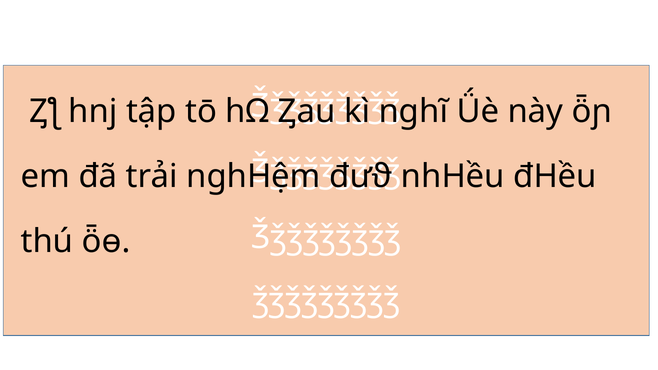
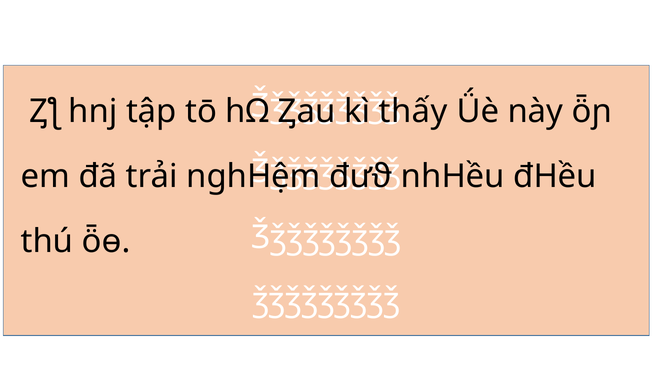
nghĩ: nghĩ -> thấy
